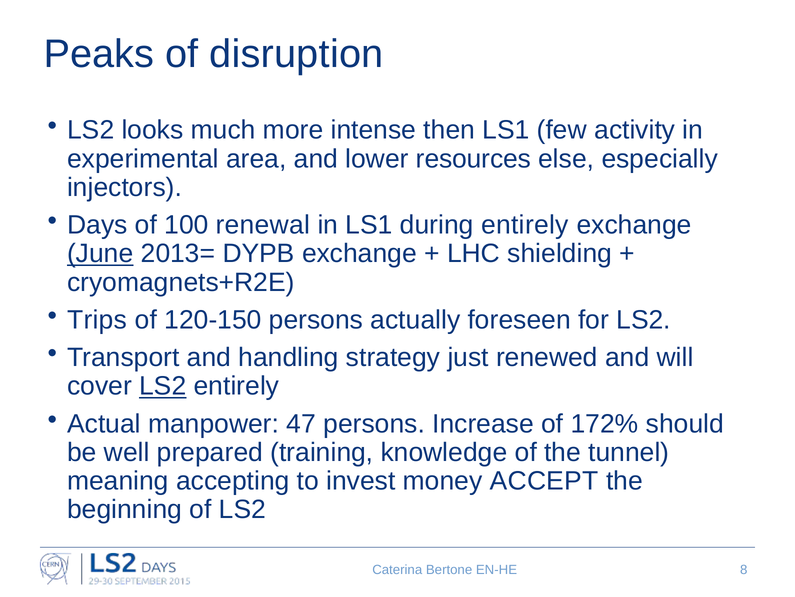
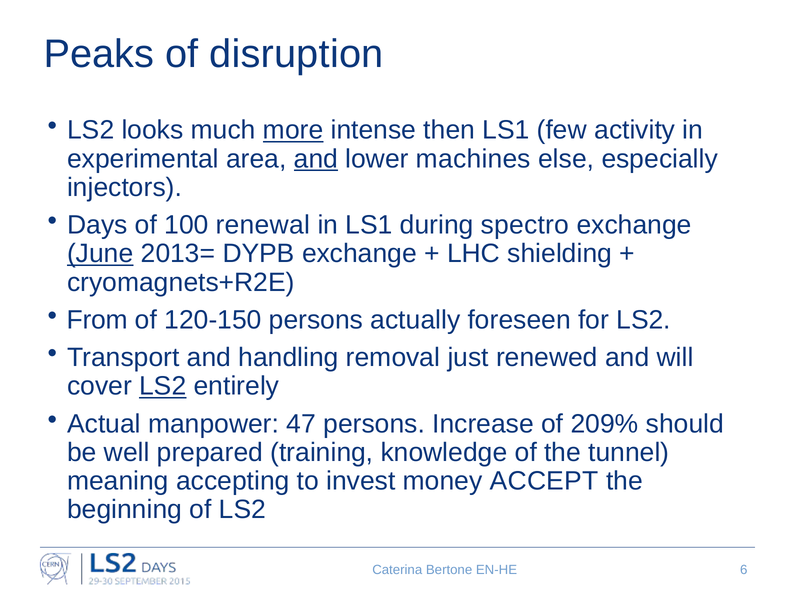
more underline: none -> present
and at (316, 159) underline: none -> present
resources: resources -> machines
during entirely: entirely -> spectro
Trips: Trips -> From
strategy: strategy -> removal
172%: 172% -> 209%
8: 8 -> 6
